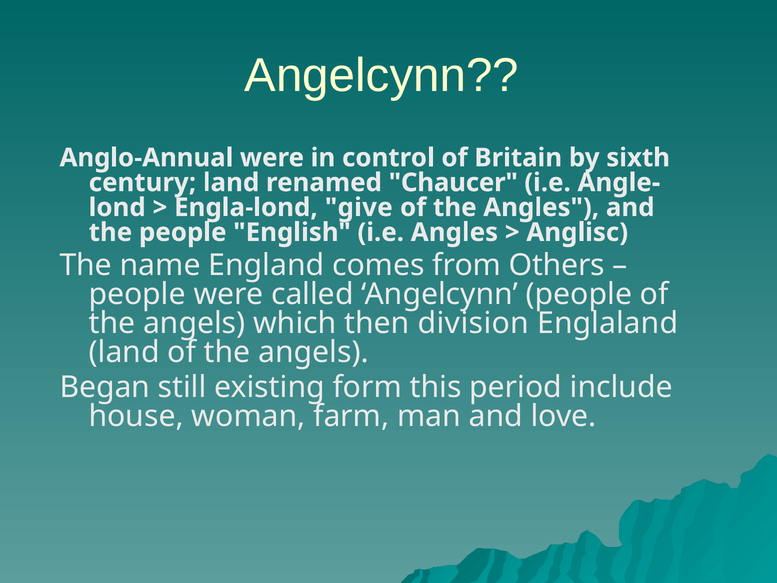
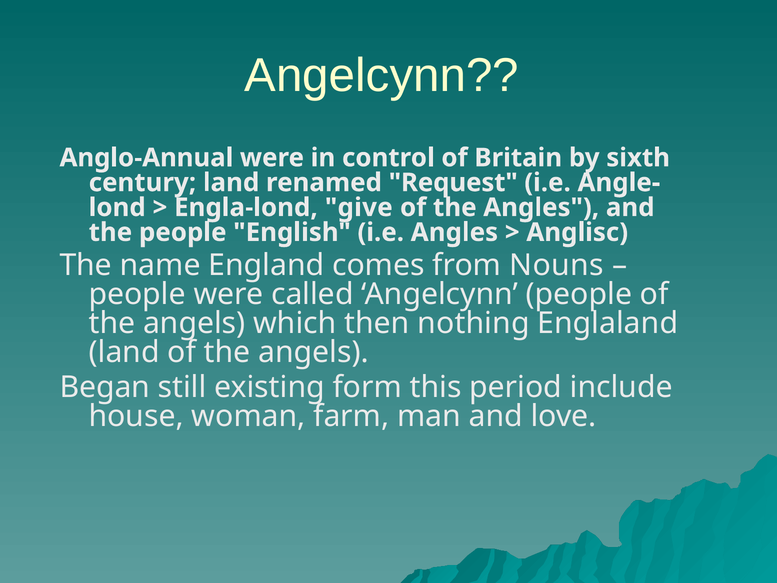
Chaucer: Chaucer -> Request
Others: Others -> Nouns
division: division -> nothing
